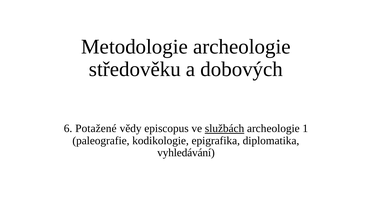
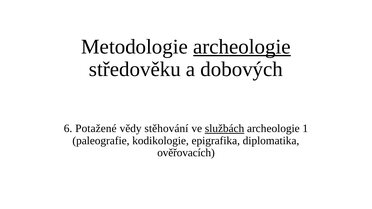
archeologie at (242, 47) underline: none -> present
episcopus: episcopus -> stěhování
vyhledávání: vyhledávání -> ověřovacích
